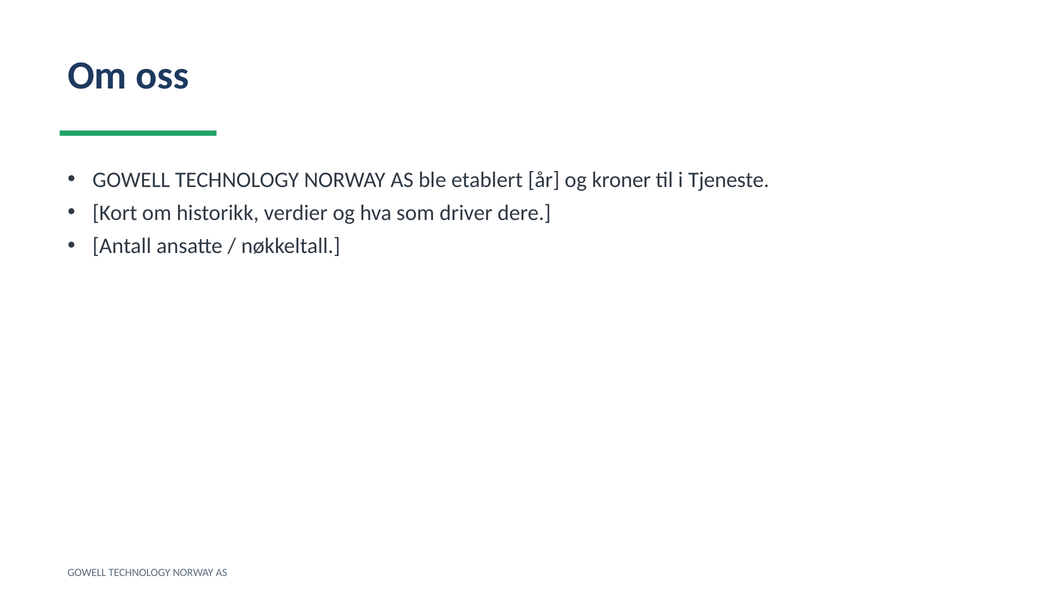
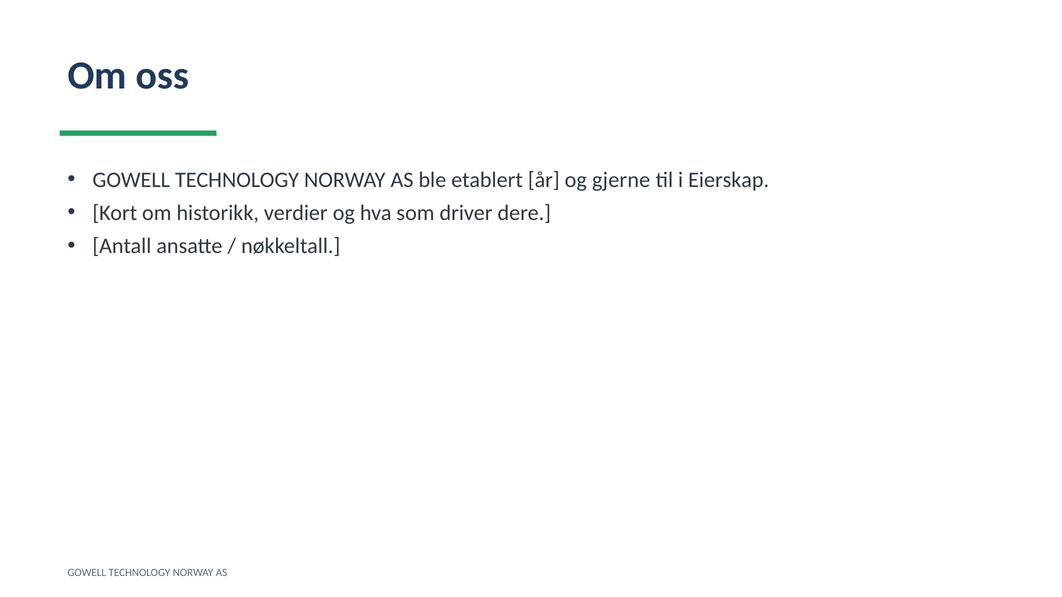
kroner: kroner -> gjerne
Tjeneste: Tjeneste -> Eierskap
